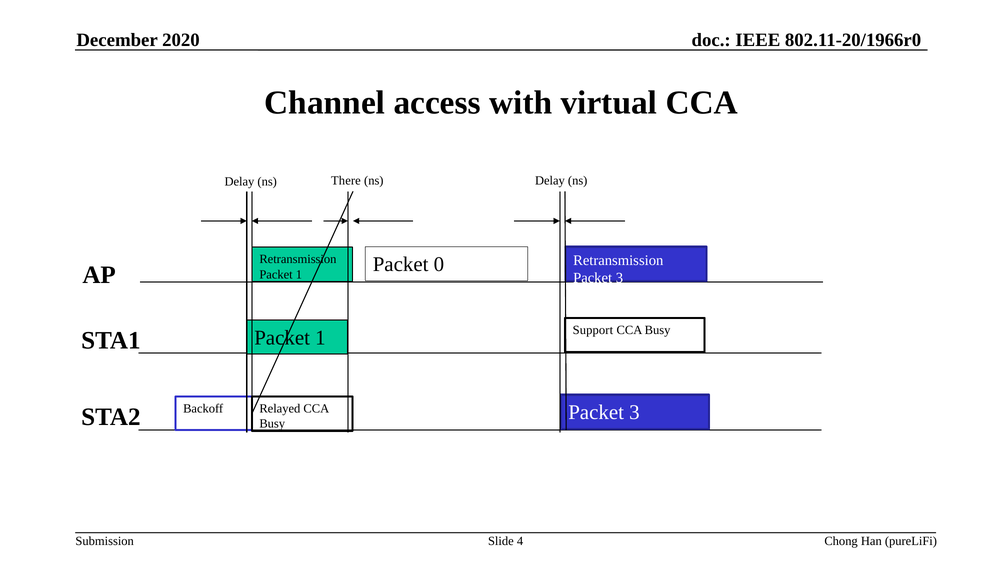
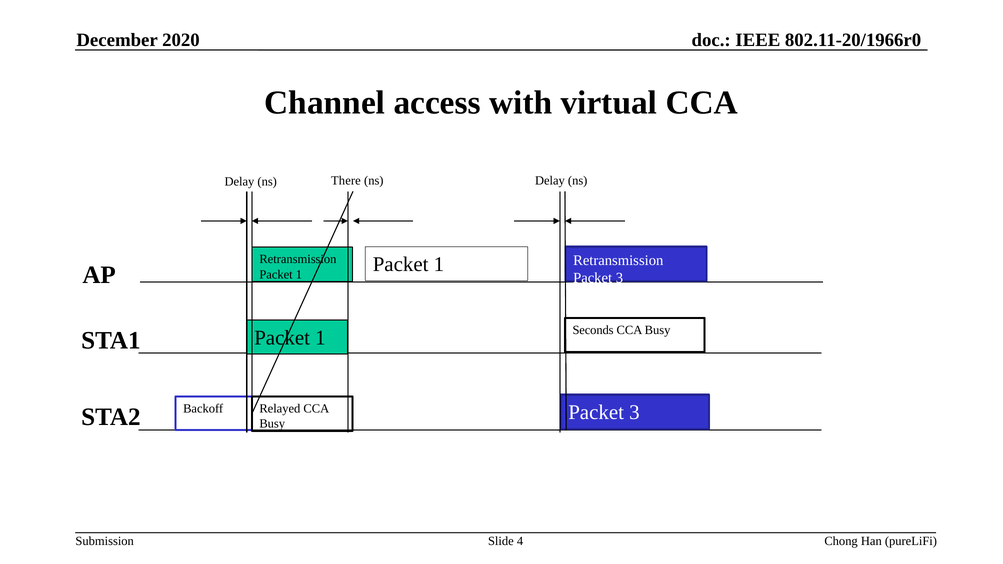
0 at (439, 265): 0 -> 1
Support: Support -> Seconds
